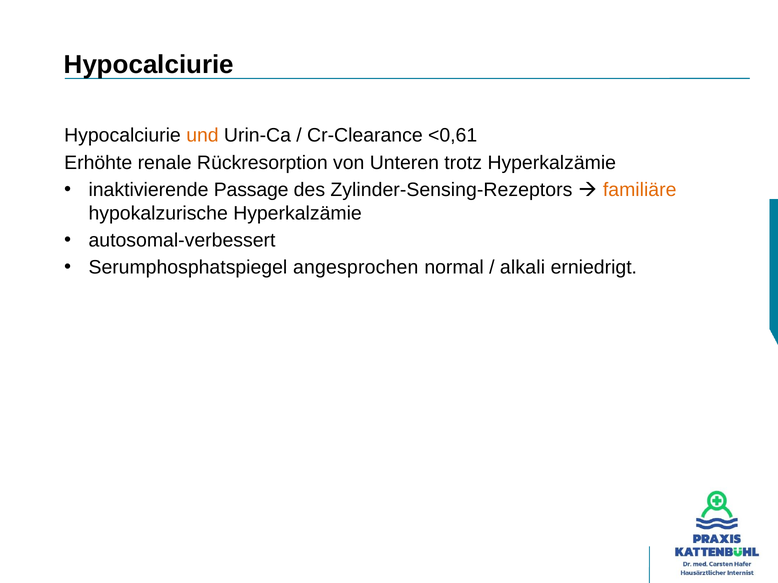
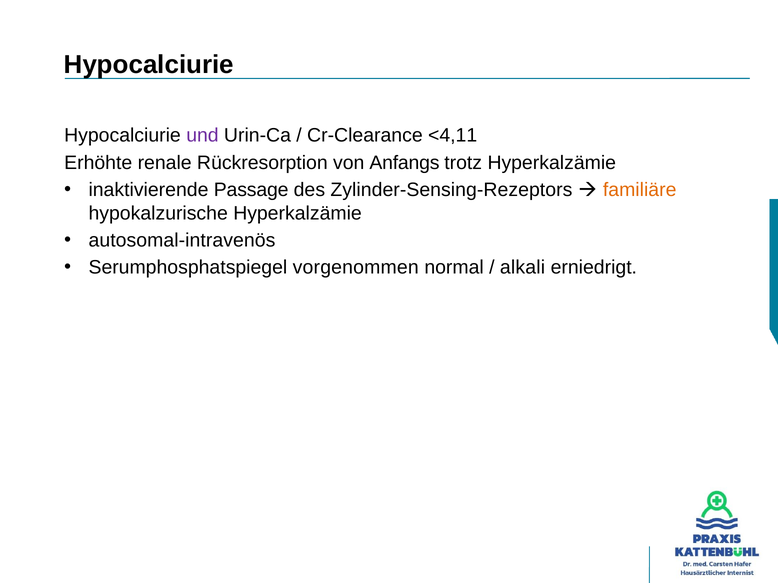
und colour: orange -> purple
<0,61: <0,61 -> <4,11
Unteren: Unteren -> Anfangs
autosomal-verbessert: autosomal-verbessert -> autosomal-intravenös
angesprochen: angesprochen -> vorgenommen
